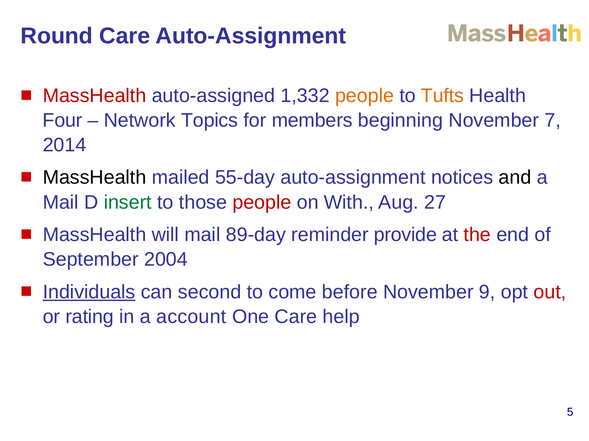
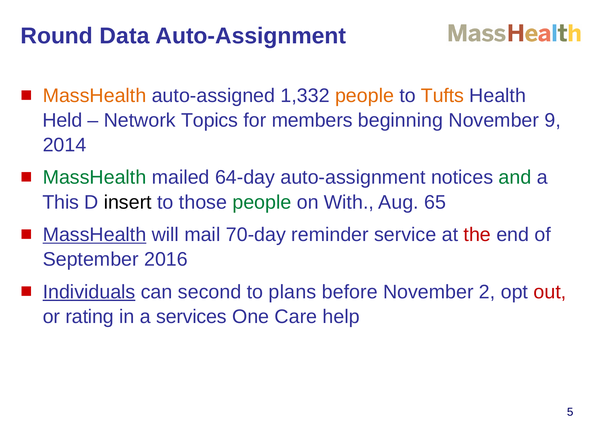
Round Care: Care -> Data
MassHealth at (95, 96) colour: red -> orange
Four: Four -> Held
7: 7 -> 9
MassHealth at (95, 178) colour: black -> green
55-day: 55-day -> 64-day
and colour: black -> green
Mail at (61, 203): Mail -> This
insert colour: green -> black
people at (262, 203) colour: red -> green
27: 27 -> 65
MassHealth at (95, 235) underline: none -> present
89-day: 89-day -> 70-day
provide: provide -> service
2004: 2004 -> 2016
come: come -> plans
9: 9 -> 2
account: account -> services
